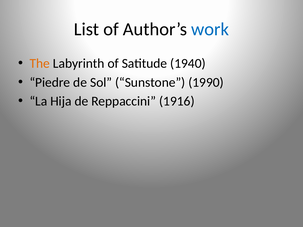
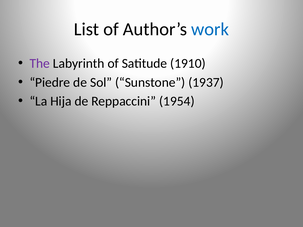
The colour: orange -> purple
1940: 1940 -> 1910
1990: 1990 -> 1937
1916: 1916 -> 1954
